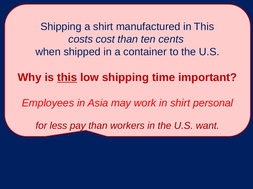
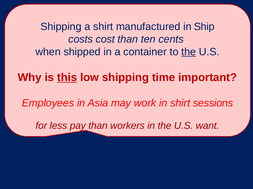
in This: This -> Ship
the at (189, 52) underline: none -> present
personal: personal -> sessions
